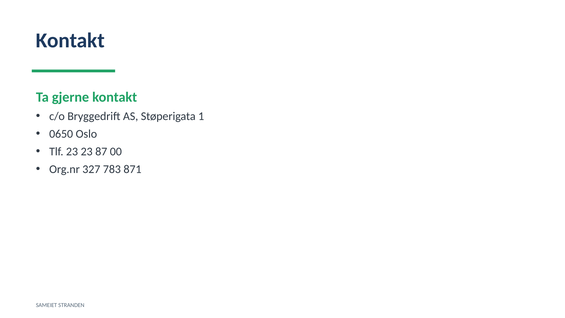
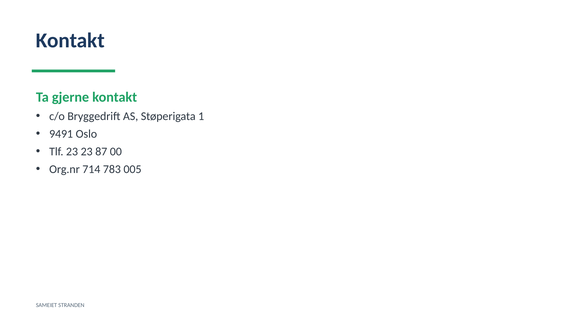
0650: 0650 -> 9491
327: 327 -> 714
871: 871 -> 005
